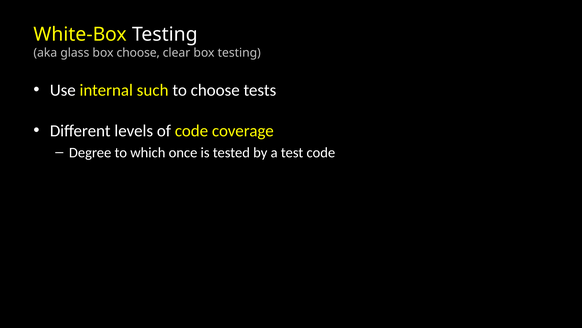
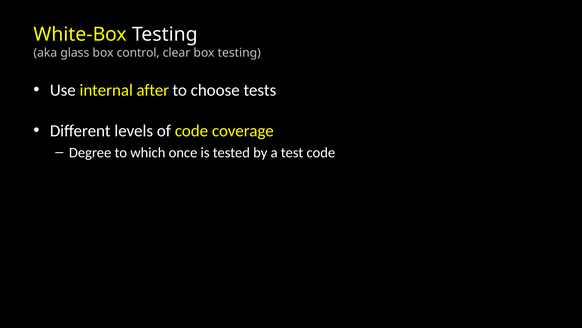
box choose: choose -> control
such: such -> after
